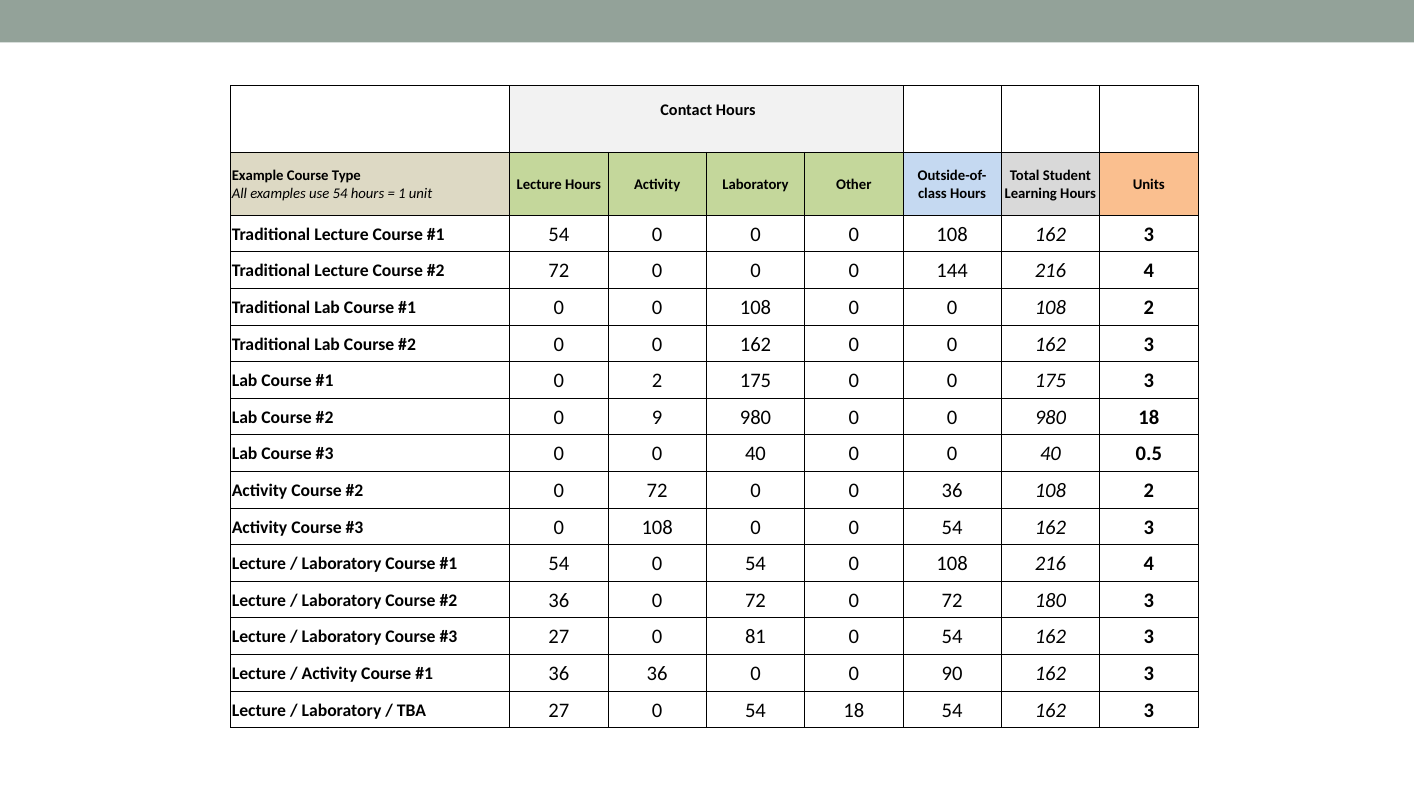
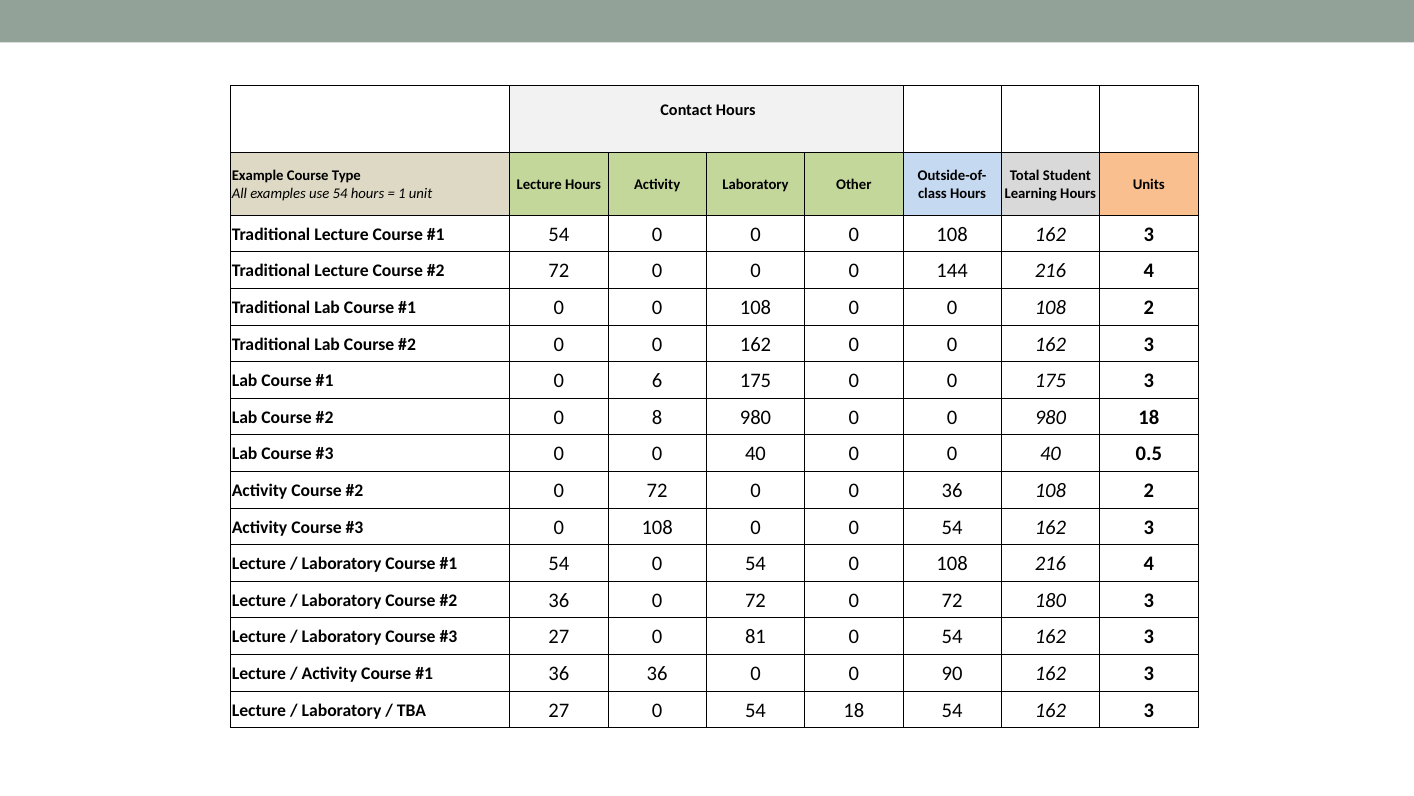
0 2: 2 -> 6
9: 9 -> 8
